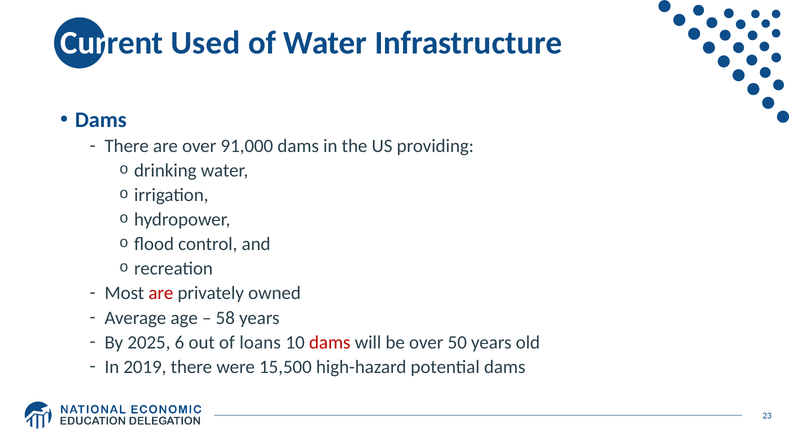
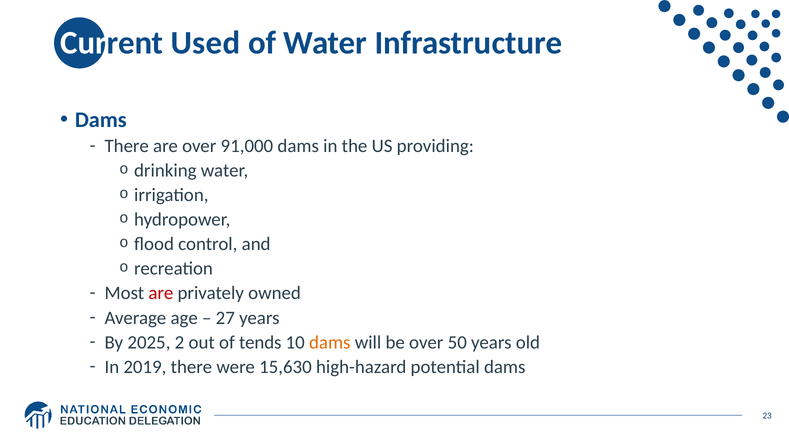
58: 58 -> 27
6: 6 -> 2
loans: loans -> tends
dams at (330, 342) colour: red -> orange
15,500: 15,500 -> 15,630
